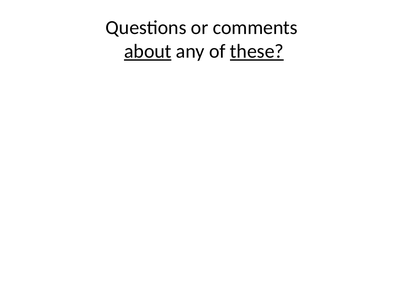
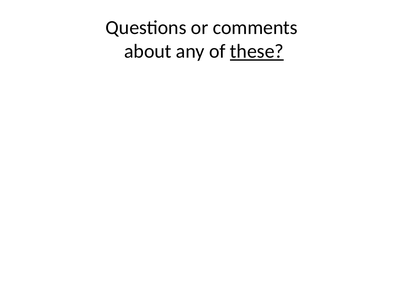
about underline: present -> none
